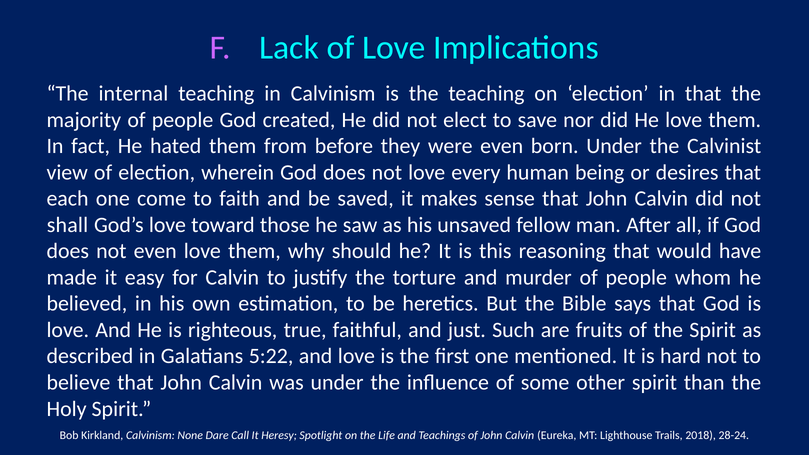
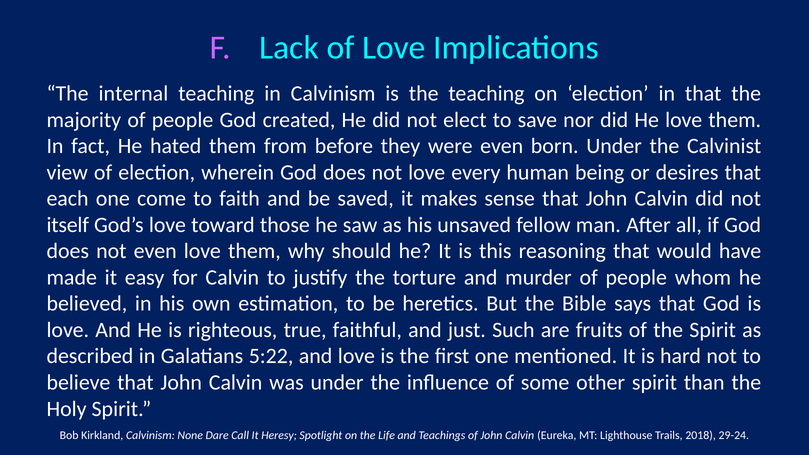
shall: shall -> itself
28-24: 28-24 -> 29-24
